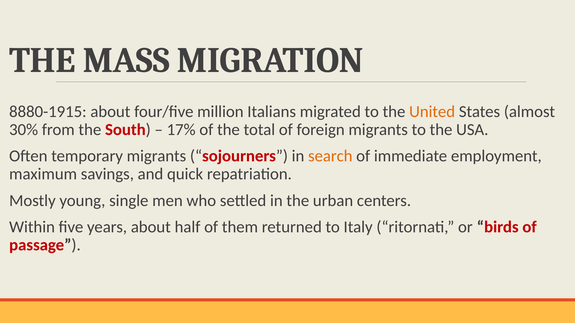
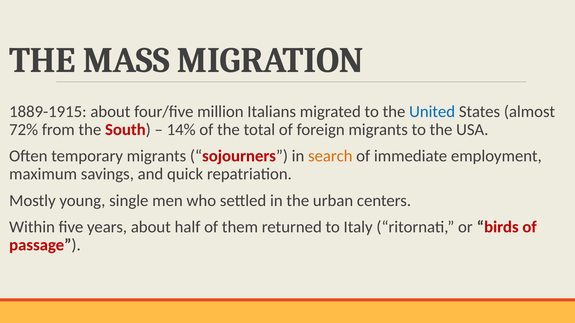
8880-1915: 8880-1915 -> 1889-1915
United colour: orange -> blue
30%: 30% -> 72%
17%: 17% -> 14%
